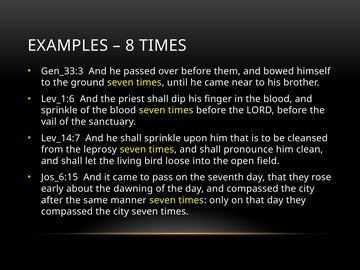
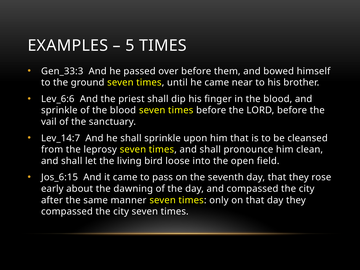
8: 8 -> 5
Lev_1:6: Lev_1:6 -> Lev_6:6
